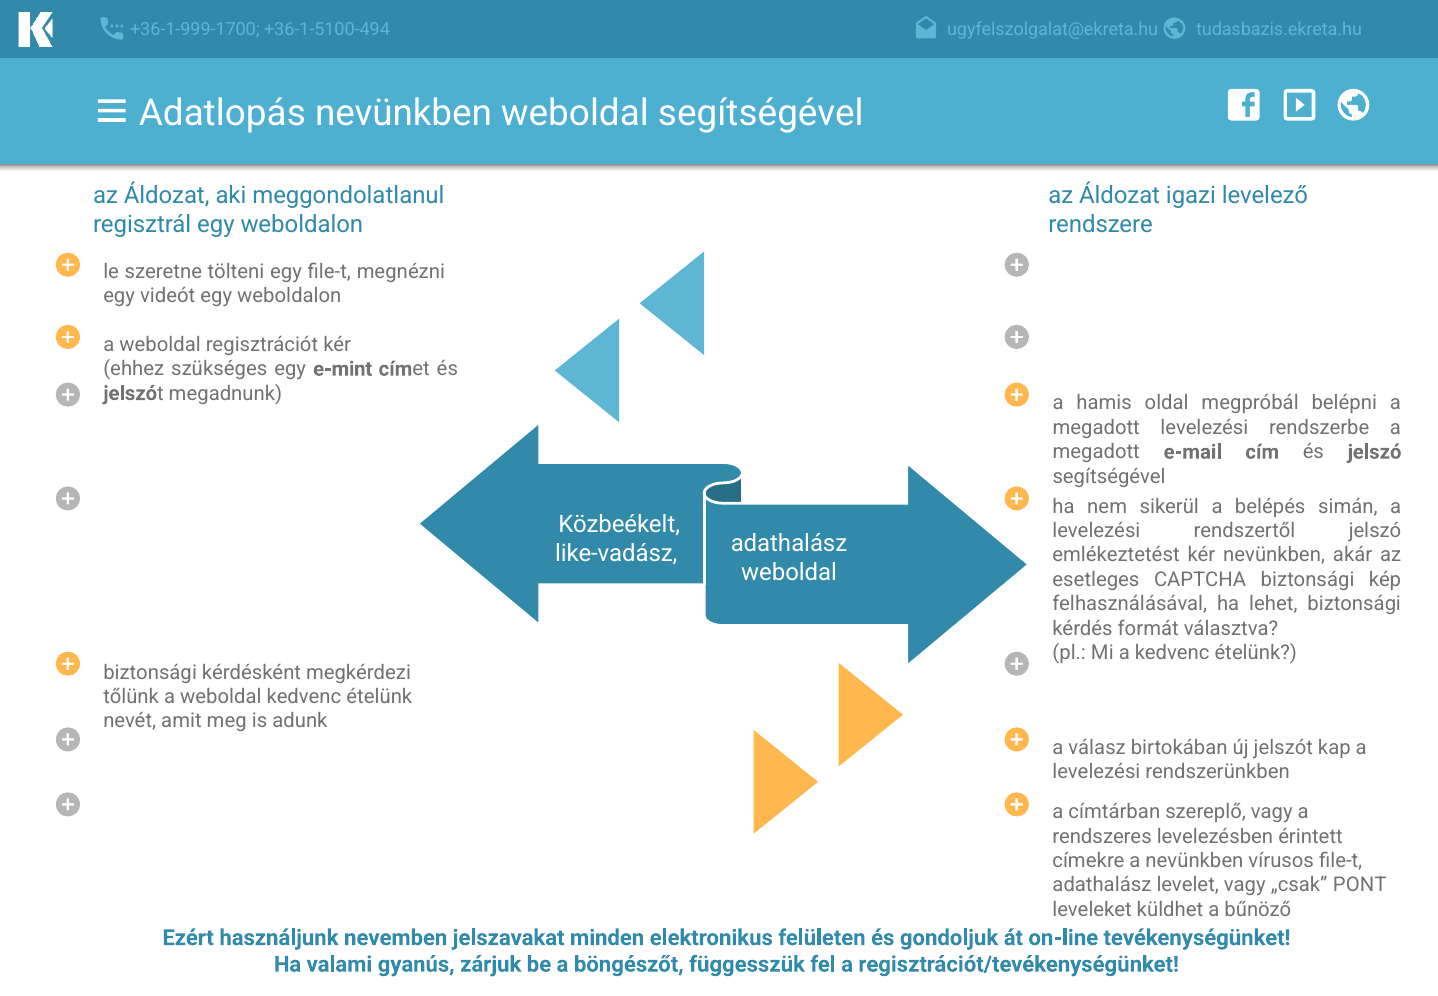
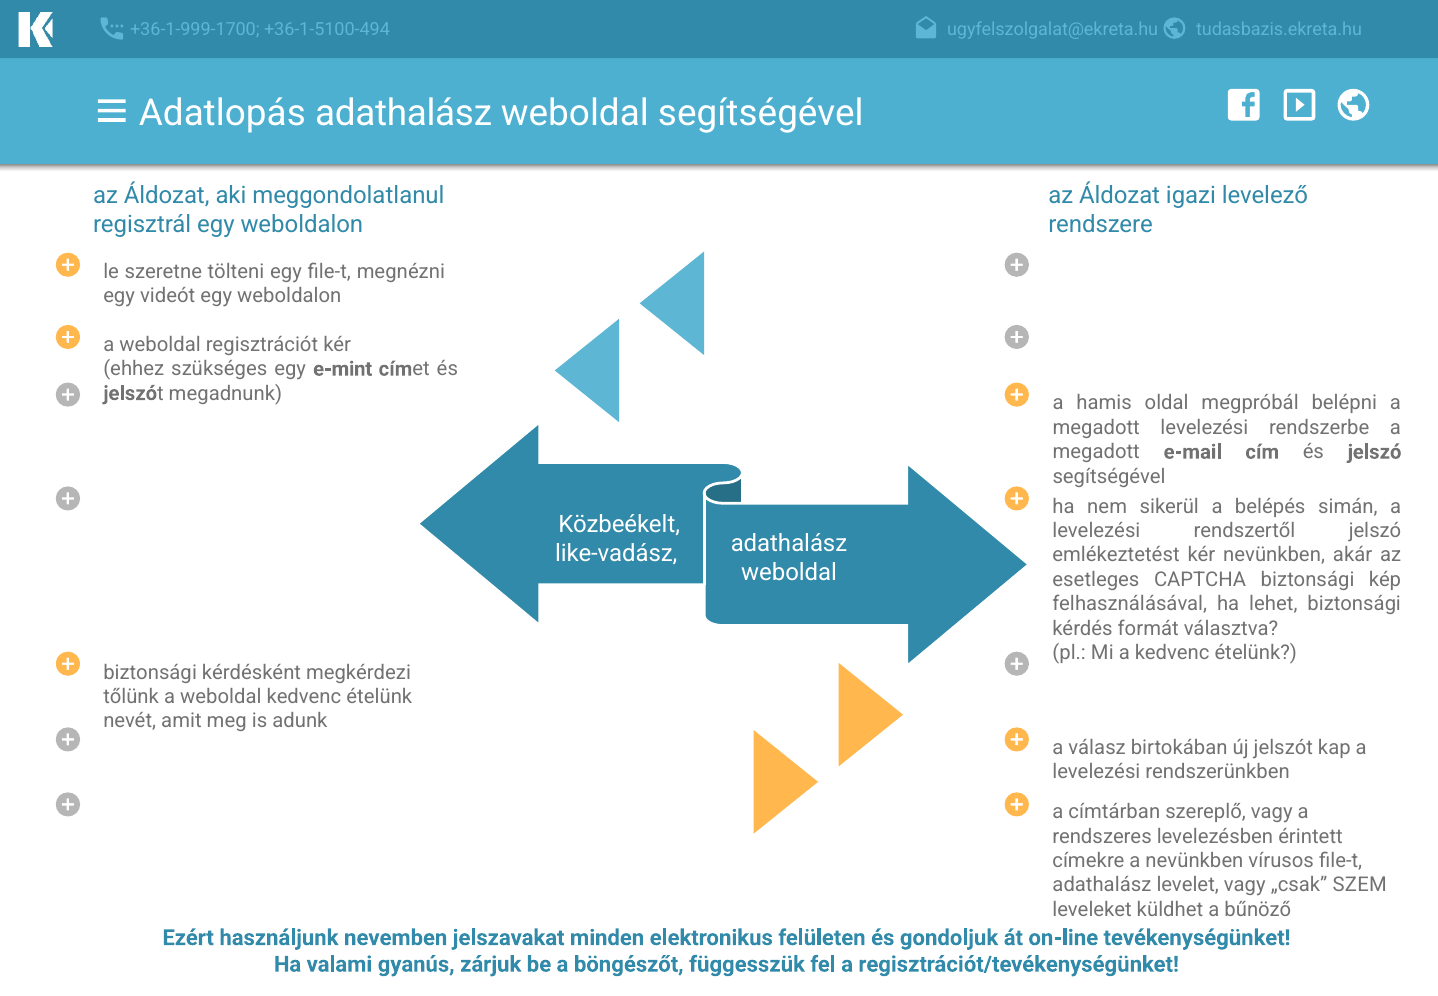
Adatlopás nevünkben: nevünkben -> adathalász
PONT: PONT -> SZEM
